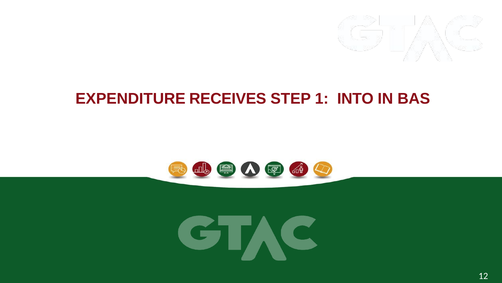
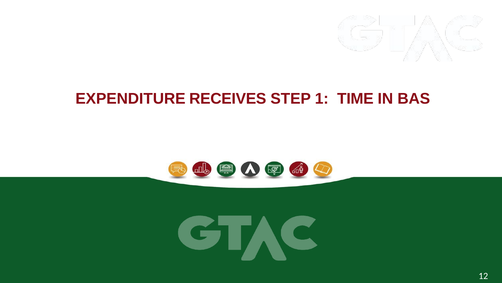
INTO: INTO -> TIME
